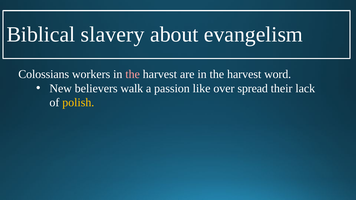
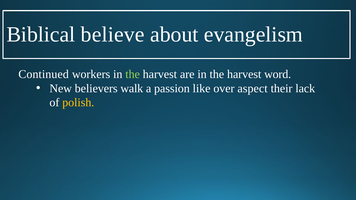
slavery: slavery -> believe
Colossians: Colossians -> Continued
the at (133, 74) colour: pink -> light green
spread: spread -> aspect
